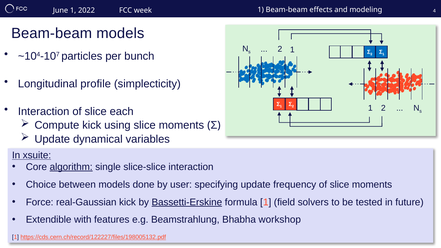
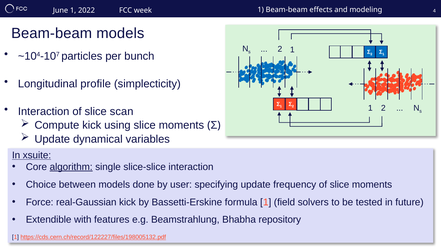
each: each -> scan
Bassetti-Erskine underline: present -> none
workshop: workshop -> repository
